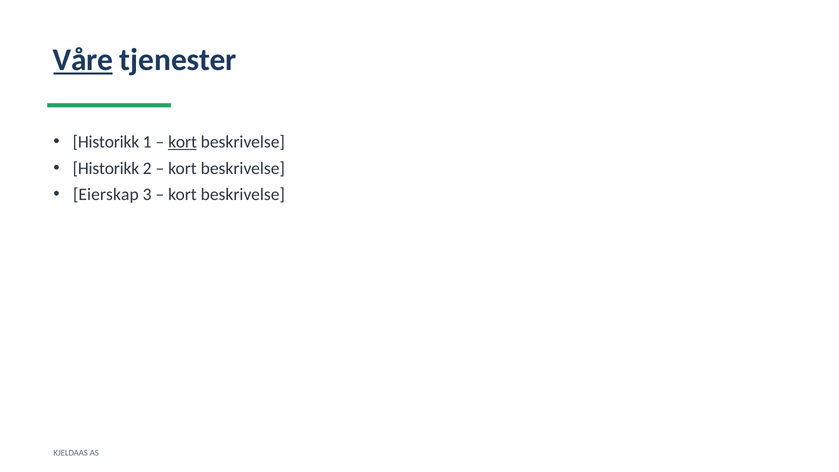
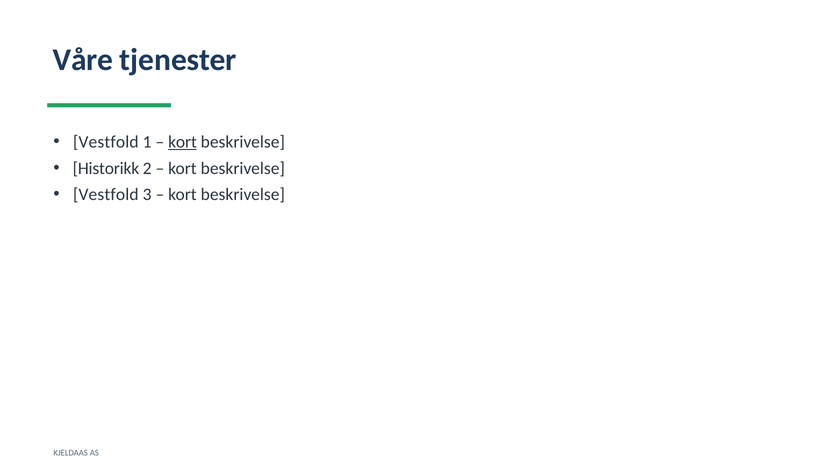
Våre underline: present -> none
Historikk at (106, 142): Historikk -> Vestfold
Eierskap at (106, 195): Eierskap -> Vestfold
